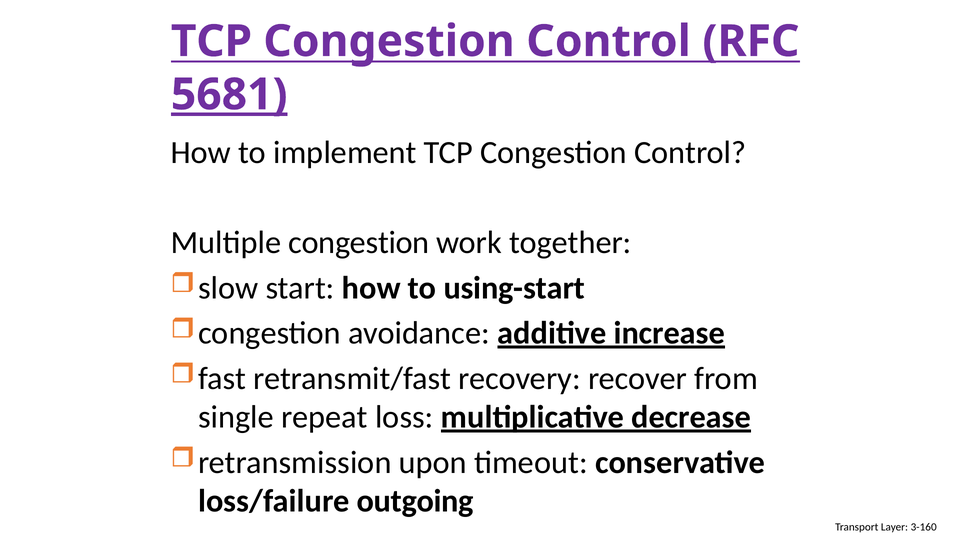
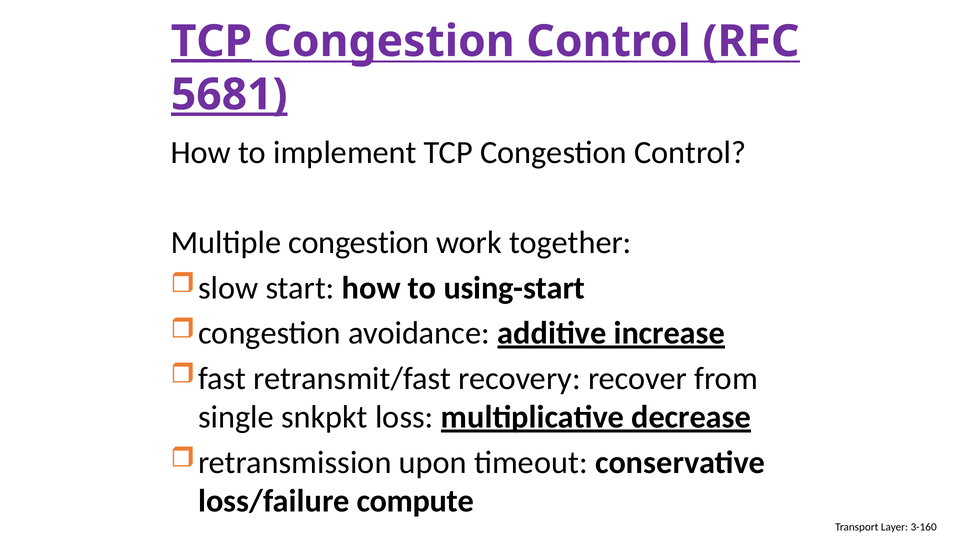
TCP at (211, 41) underline: none -> present
repeat: repeat -> snkpkt
outgoing: outgoing -> compute
